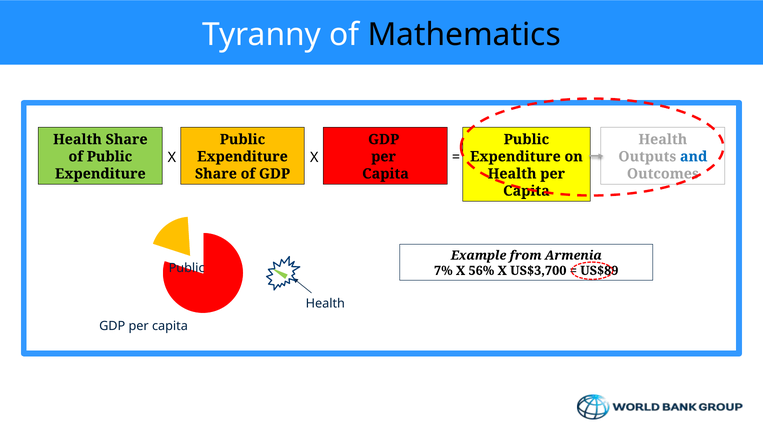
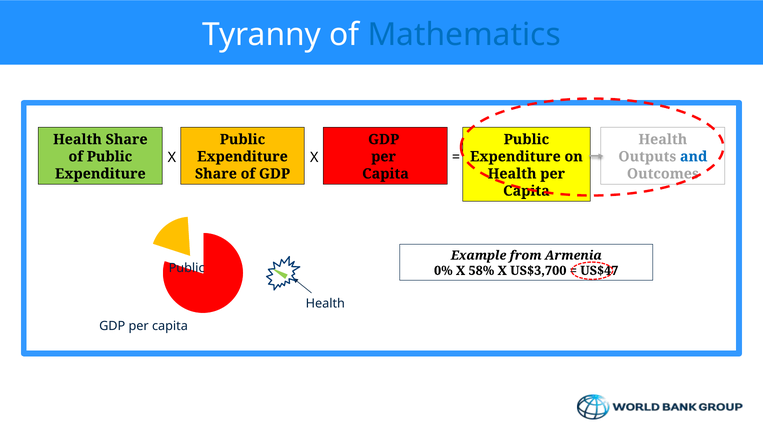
Mathematics colour: black -> blue
7%: 7% -> 0%
56%: 56% -> 58%
US$89: US$89 -> US$47
